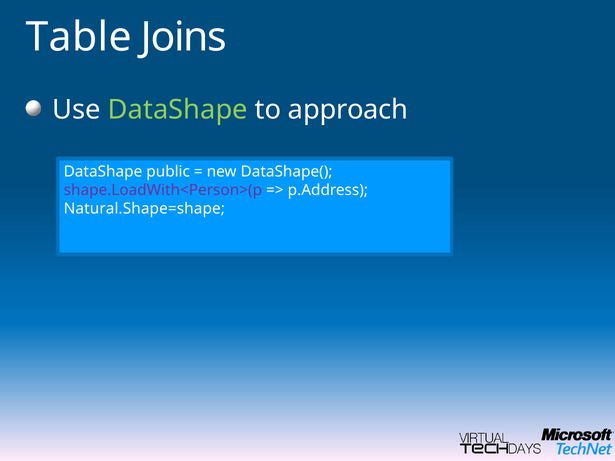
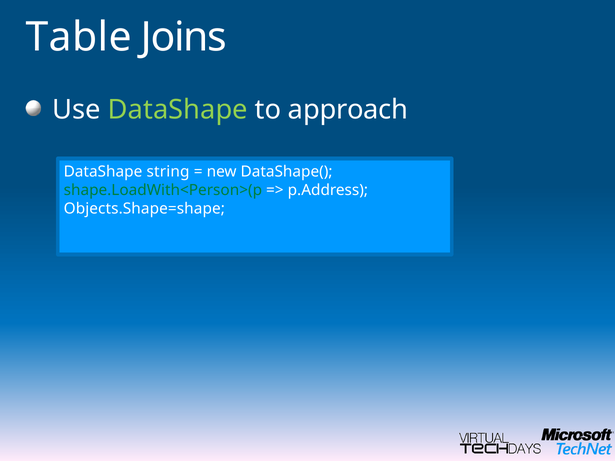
public: public -> string
shape.LoadWith<Person>(p colour: purple -> green
Natural.Shape=shape: Natural.Shape=shape -> Objects.Shape=shape
